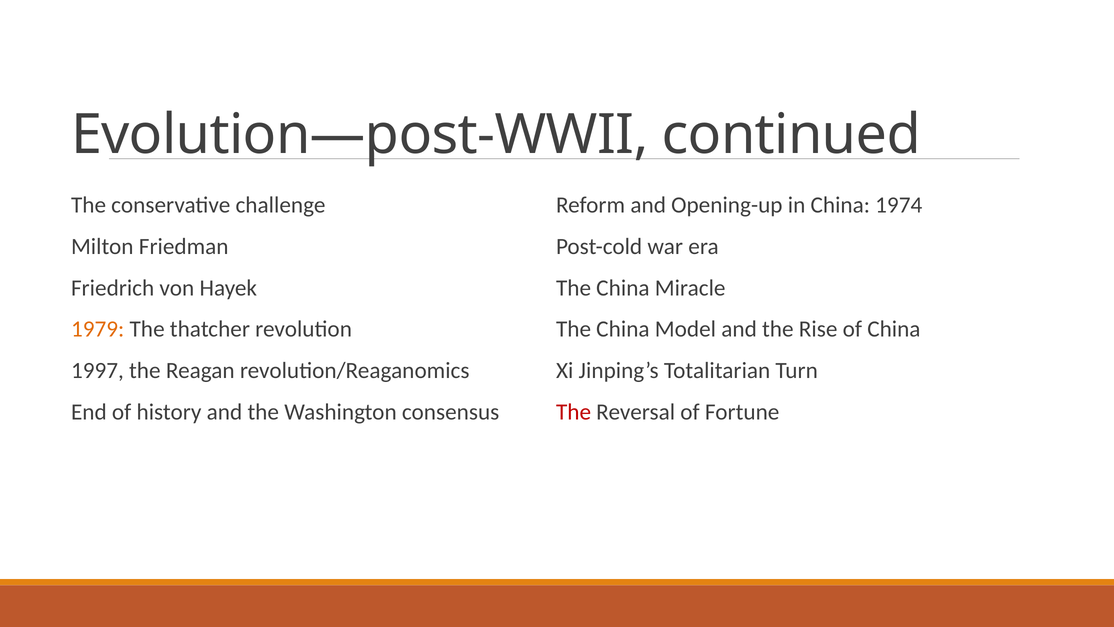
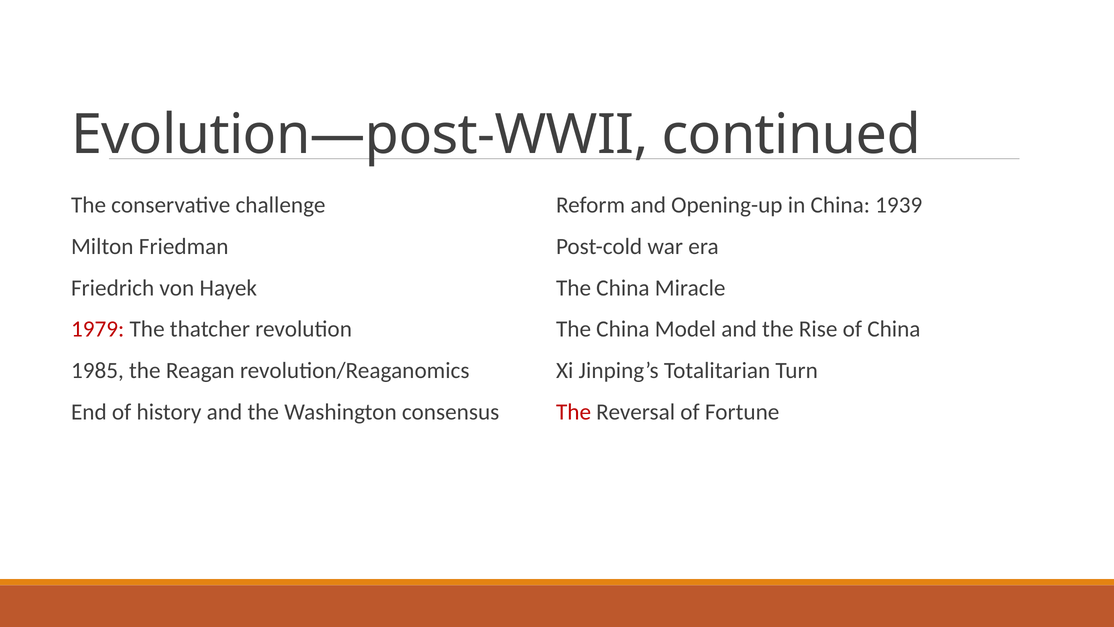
1974: 1974 -> 1939
1979 colour: orange -> red
1997: 1997 -> 1985
